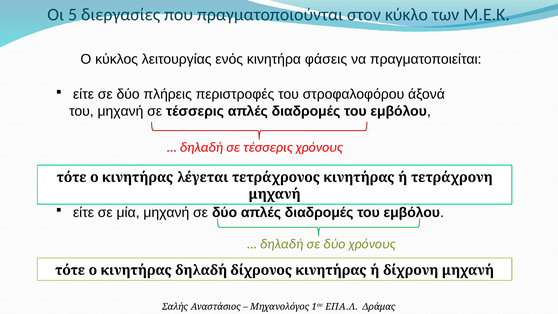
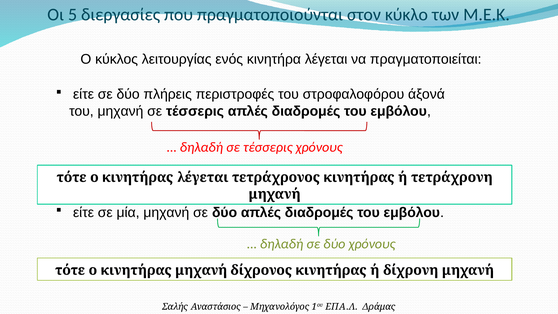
κινητήρα φάσεις: φάσεις -> λέγεται
κινητήρας δηλαδή: δηλαδή -> μηχανή
